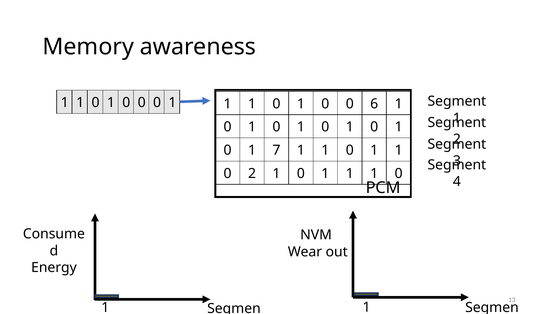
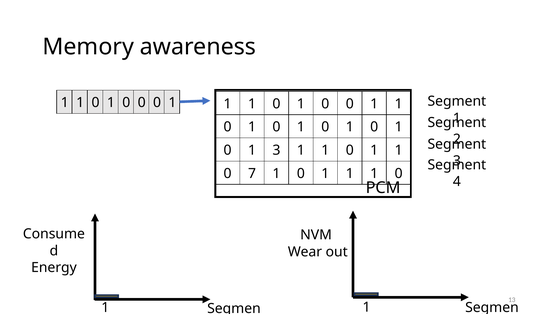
1 0 0 6: 6 -> 1
1 7: 7 -> 3
0 2: 2 -> 7
